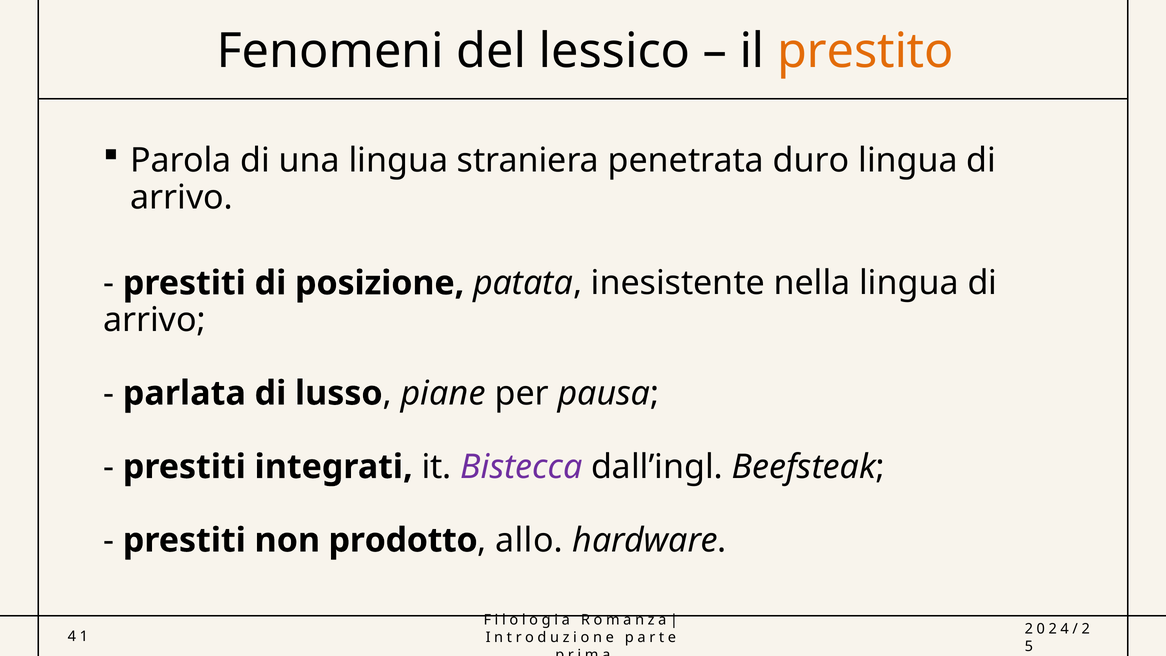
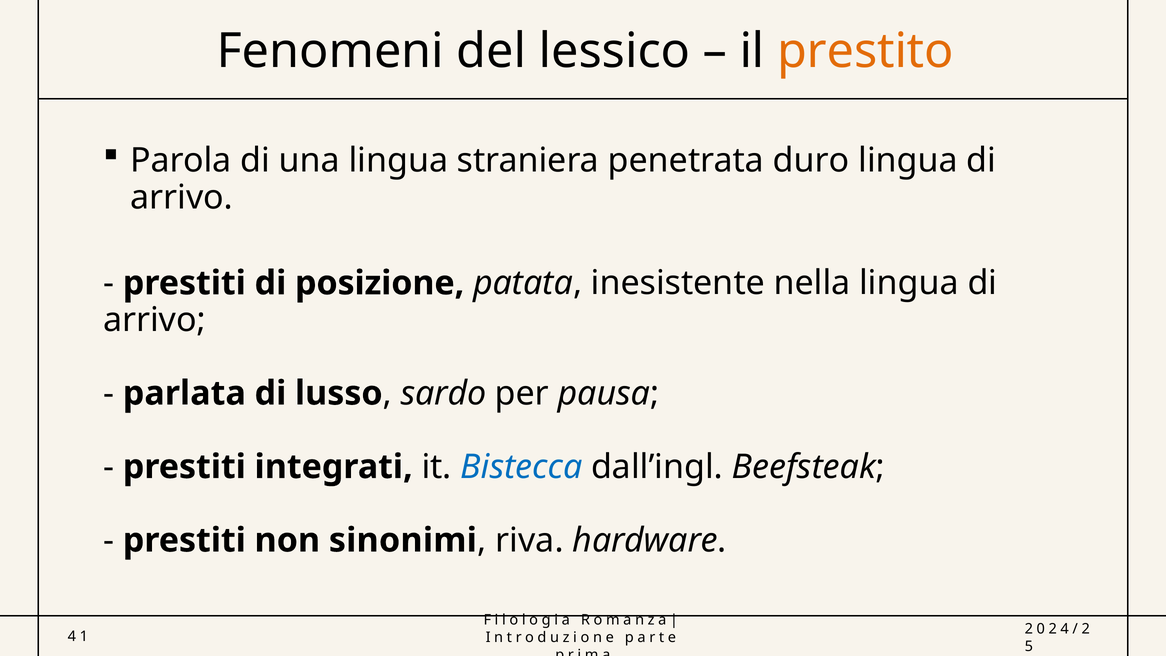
piane: piane -> sardo
Bistecca colour: purple -> blue
prodotto: prodotto -> sinonimi
allo: allo -> riva
